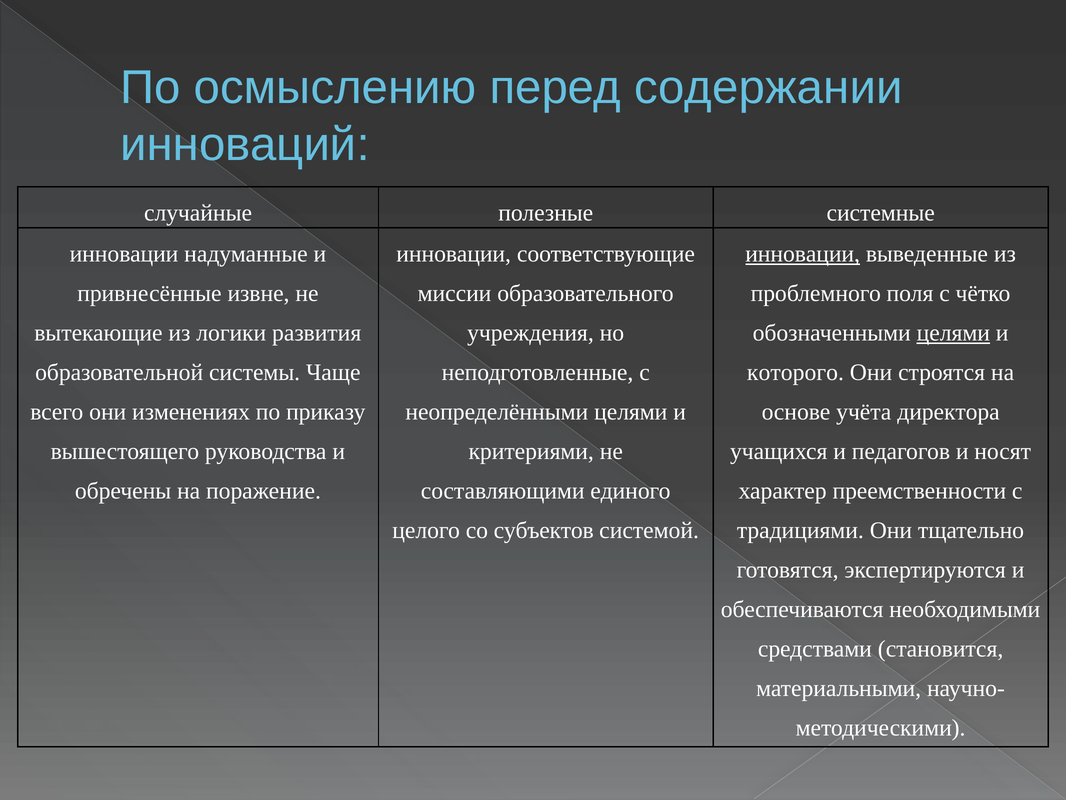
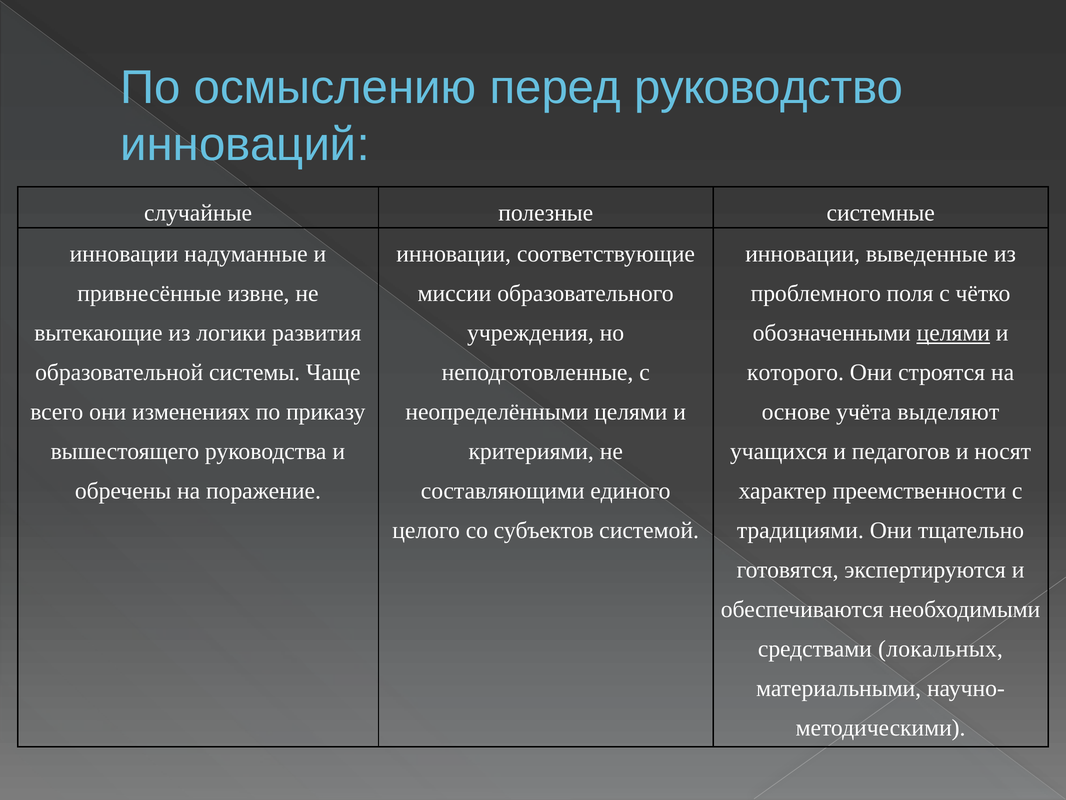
содержании: содержании -> руководство
инновации at (803, 254) underline: present -> none
директора: директора -> выделяют
становится: становится -> локальных
